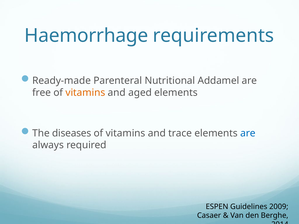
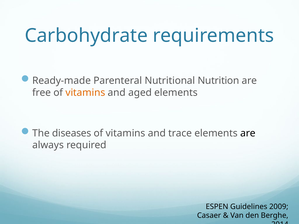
Haemorrhage: Haemorrhage -> Carbohydrate
Addamel: Addamel -> Nutrition
are at (248, 133) colour: blue -> black
